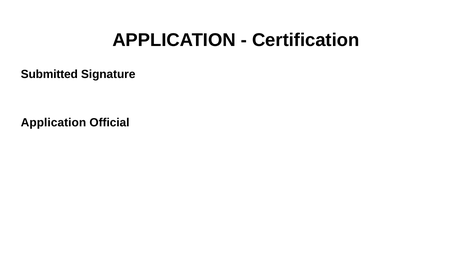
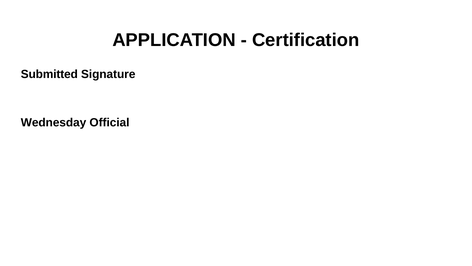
Application at (53, 123): Application -> Wednesday
